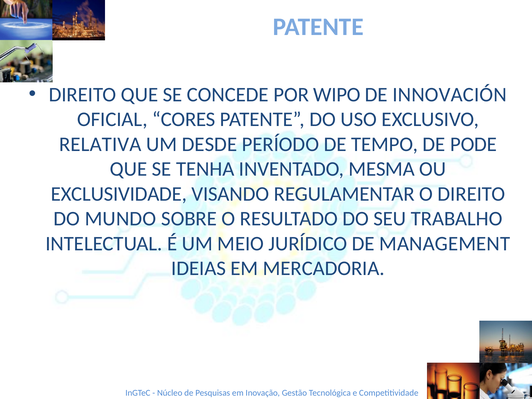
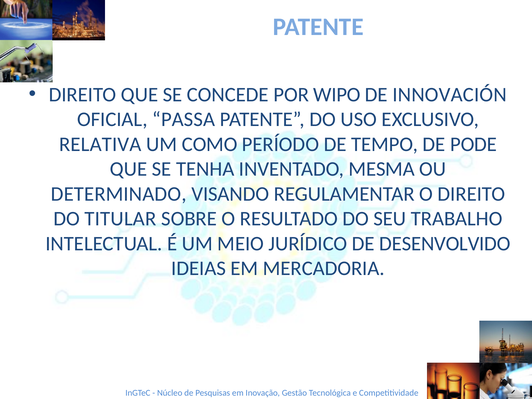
CORES: CORES -> PASSA
DESDE: DESDE -> COMO
EXCLUSIVIDADE: EXCLUSIVIDADE -> DETERMINADO
MUNDO: MUNDO -> TITULAR
MANAGEMENT: MANAGEMENT -> DESENVOLVIDO
